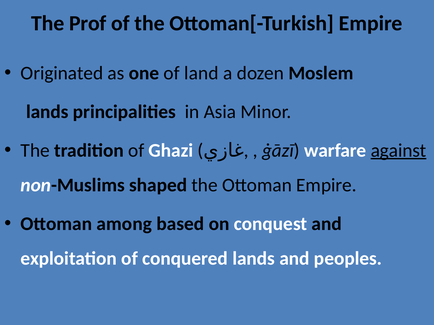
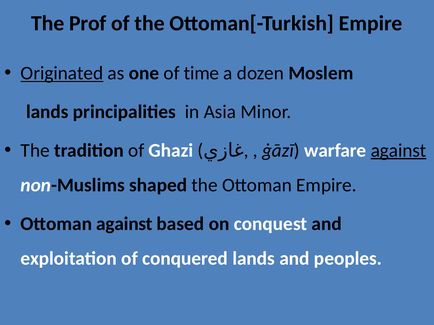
Originated underline: none -> present
land: land -> time
Ottoman among: among -> against
